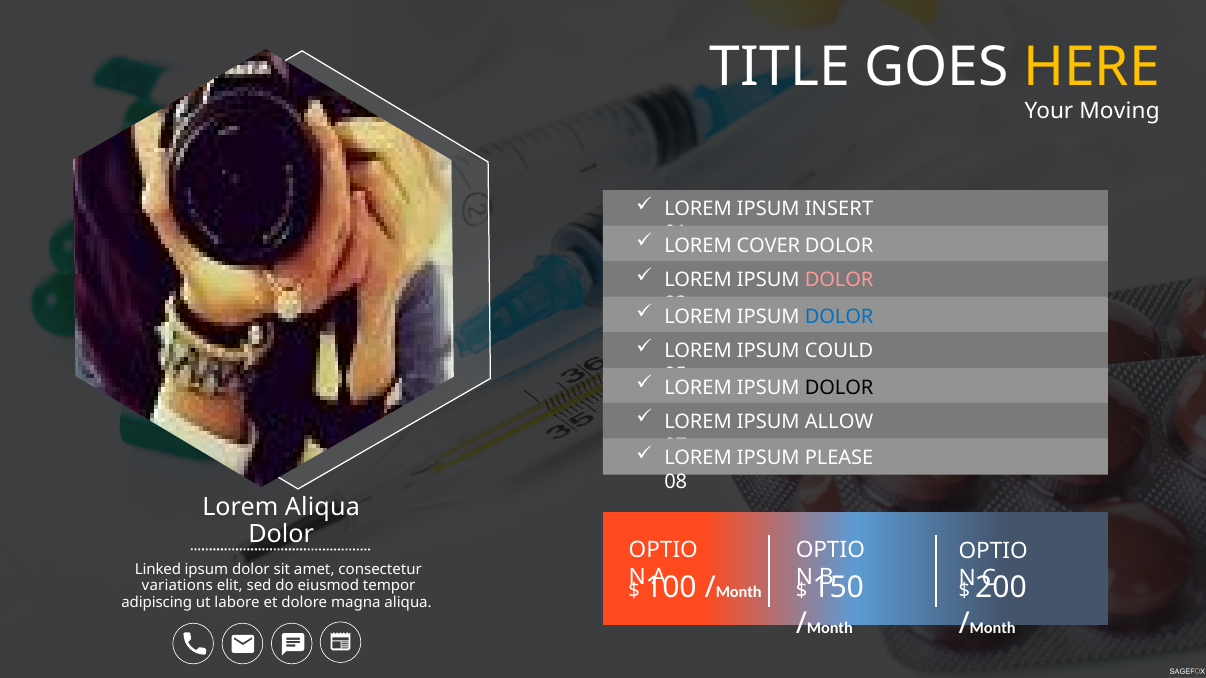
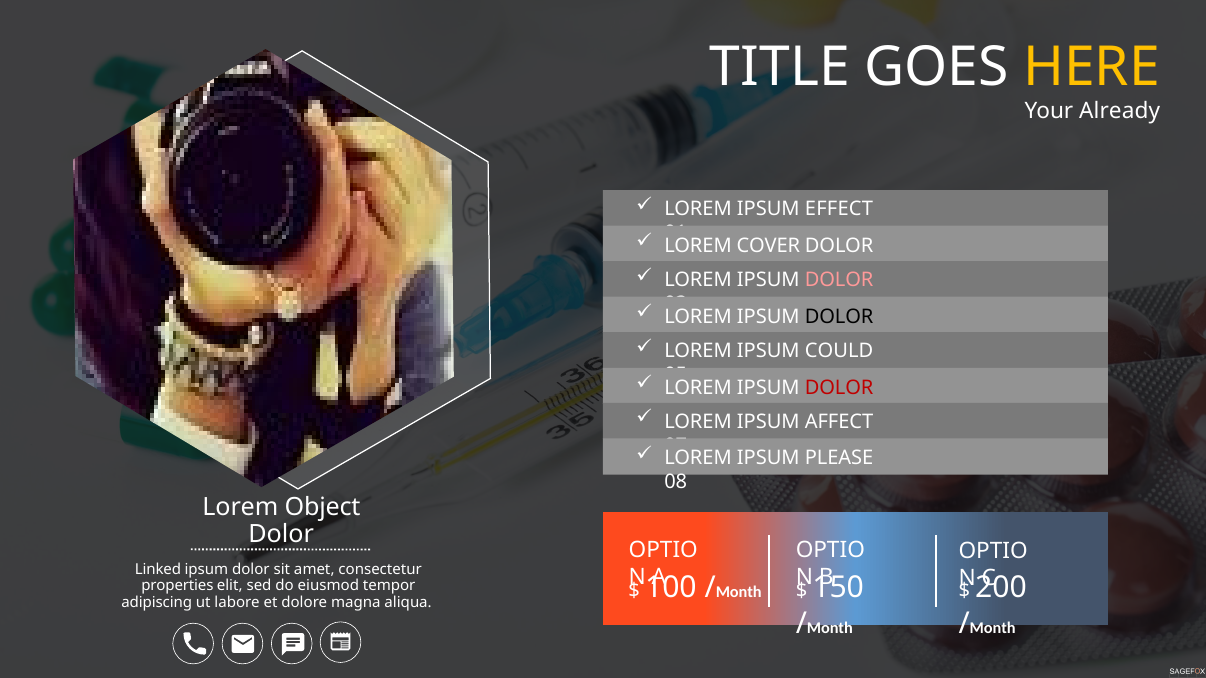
Moving: Moving -> Already
INSERT: INSERT -> EFFECT
DOLOR at (839, 317) colour: blue -> black
DOLOR at (839, 388) colour: black -> red
ALLOW: ALLOW -> AFFECT
Lorem Aliqua: Aliqua -> Object
variations: variations -> properties
